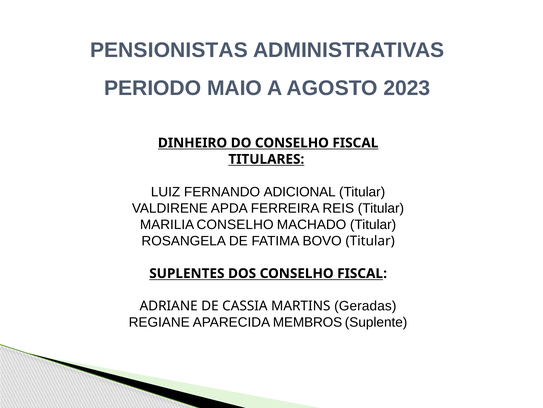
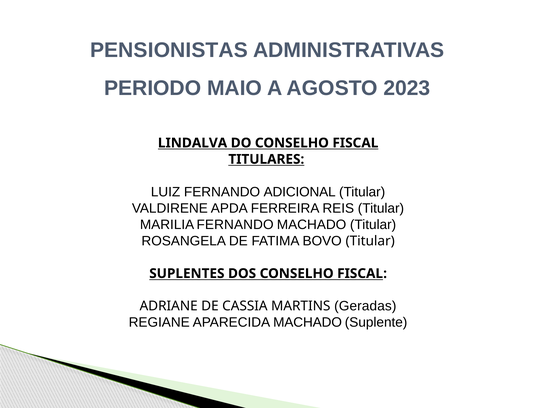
DINHEIRO: DINHEIRO -> LINDALVA
MARILIA CONSELHO: CONSELHO -> FERNANDO
APARECIDA MEMBROS: MEMBROS -> MACHADO
